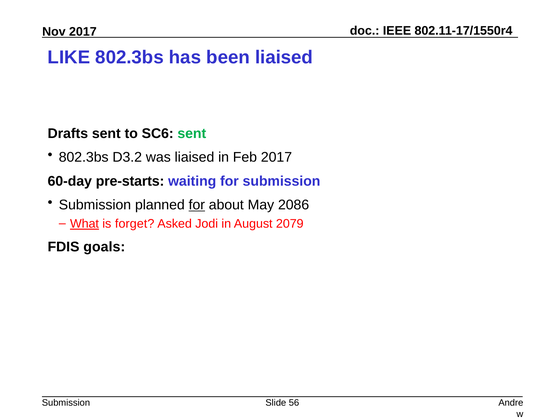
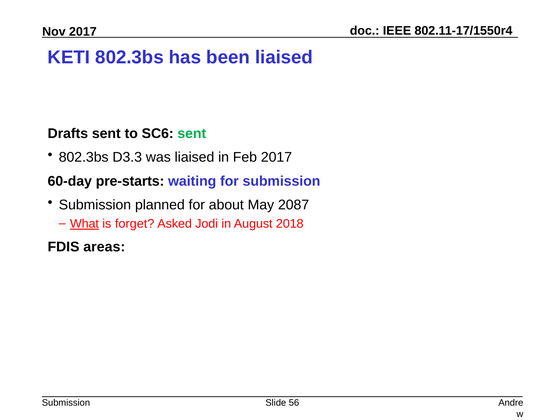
LIKE: LIKE -> KETI
D3.2: D3.2 -> D3.3
for at (197, 205) underline: present -> none
2086: 2086 -> 2087
2079: 2079 -> 2018
goals: goals -> areas
